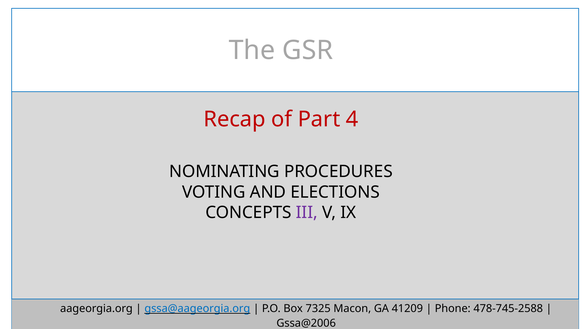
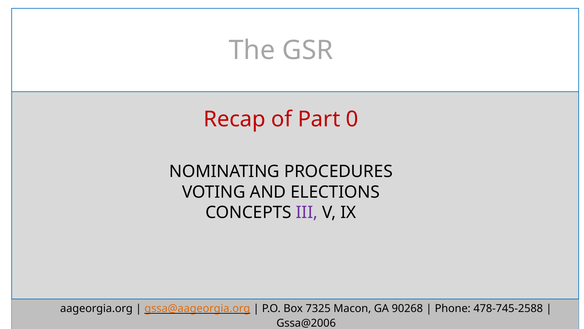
4: 4 -> 0
gssa@aageorgia.org colour: blue -> orange
41209: 41209 -> 90268
